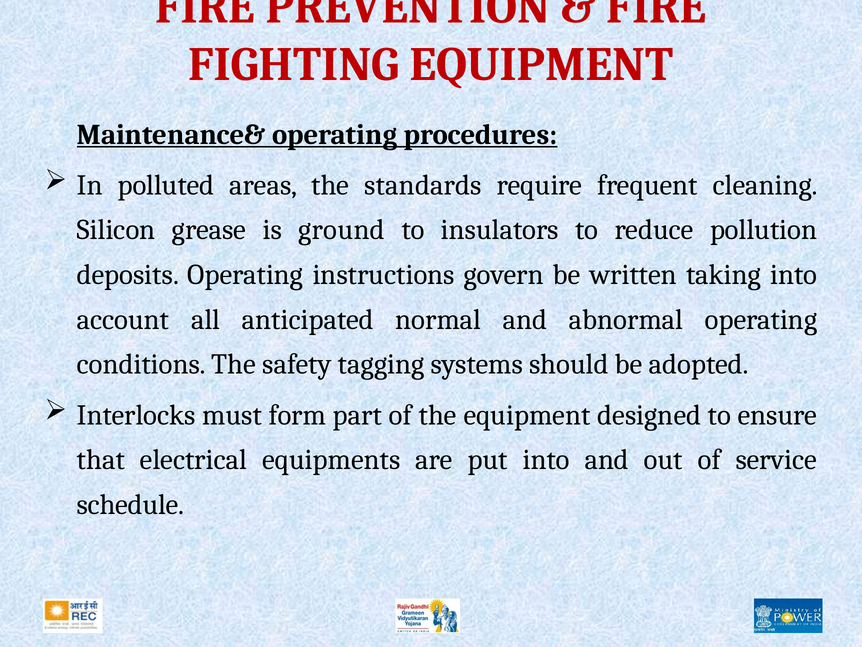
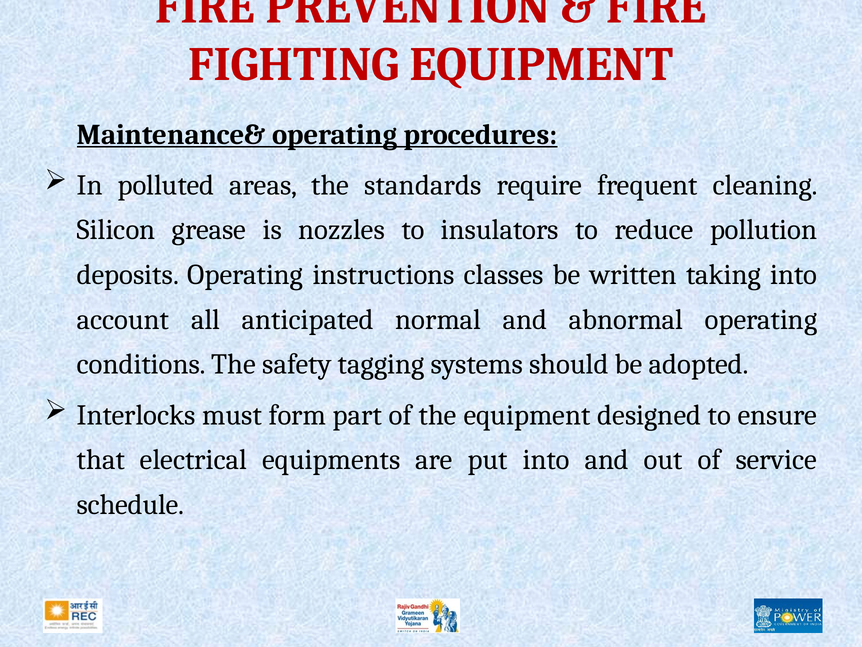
ground: ground -> nozzles
govern: govern -> classes
